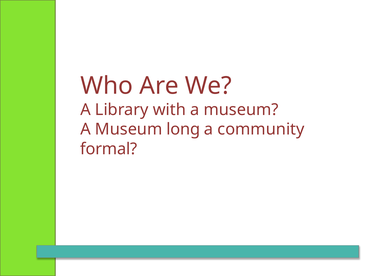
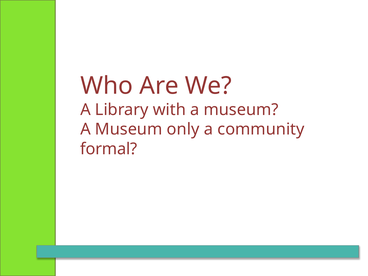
long: long -> only
